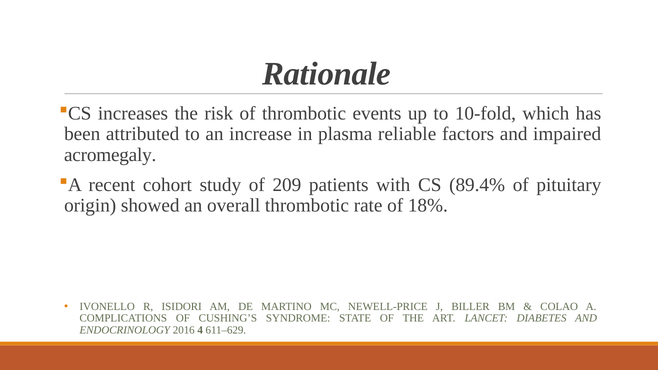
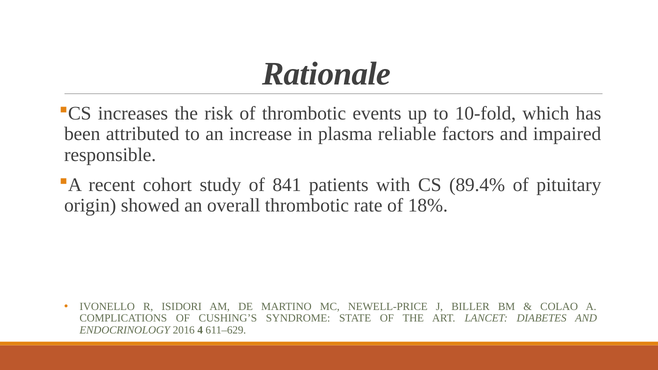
acromegaly: acromegaly -> responsible
209: 209 -> 841
